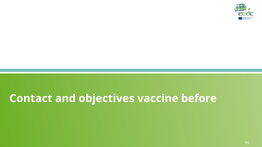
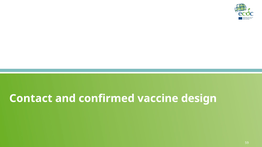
objectives: objectives -> confirmed
before: before -> design
